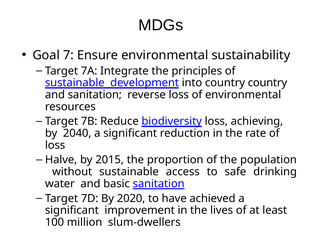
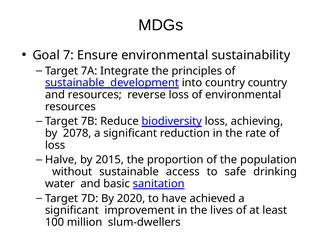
and sanitation: sanitation -> resources
2040: 2040 -> 2078
